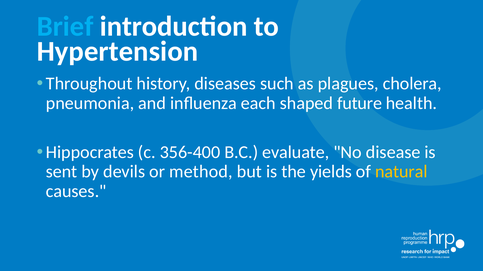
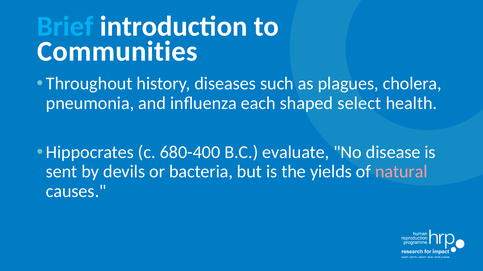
Hypertension: Hypertension -> Communities
future: future -> select
356-400: 356-400 -> 680-400
method: method -> bacteria
natural colour: yellow -> pink
